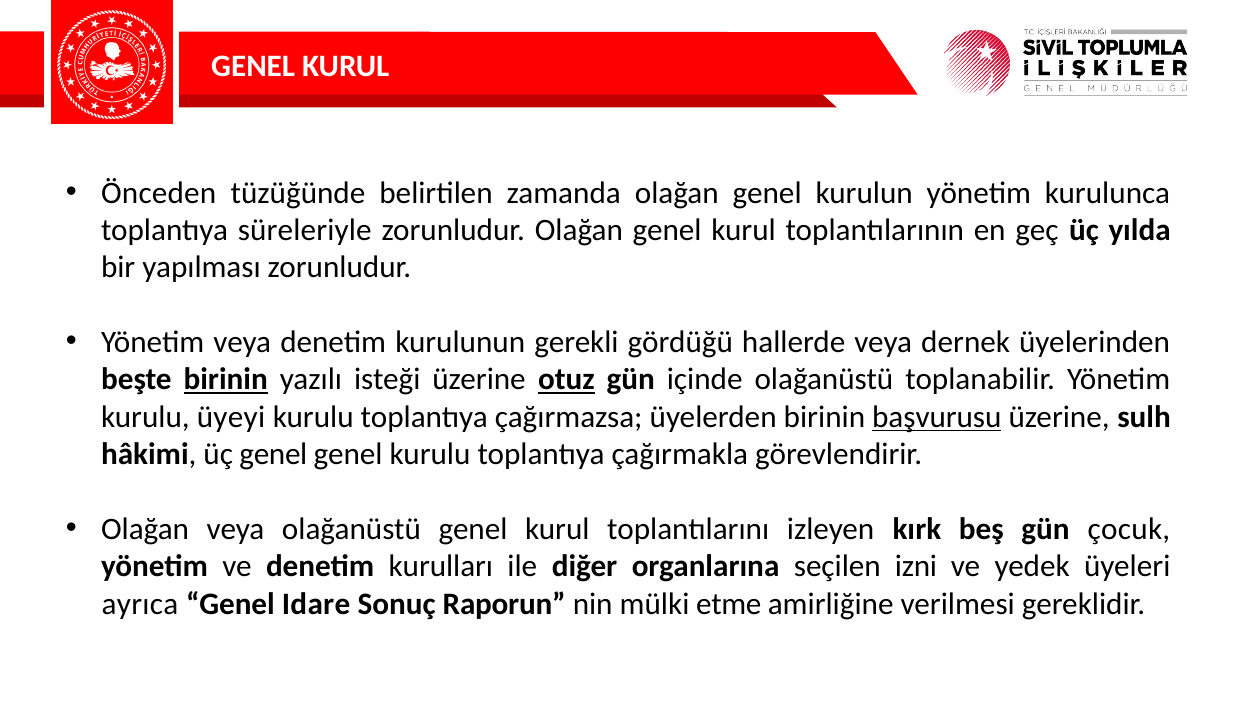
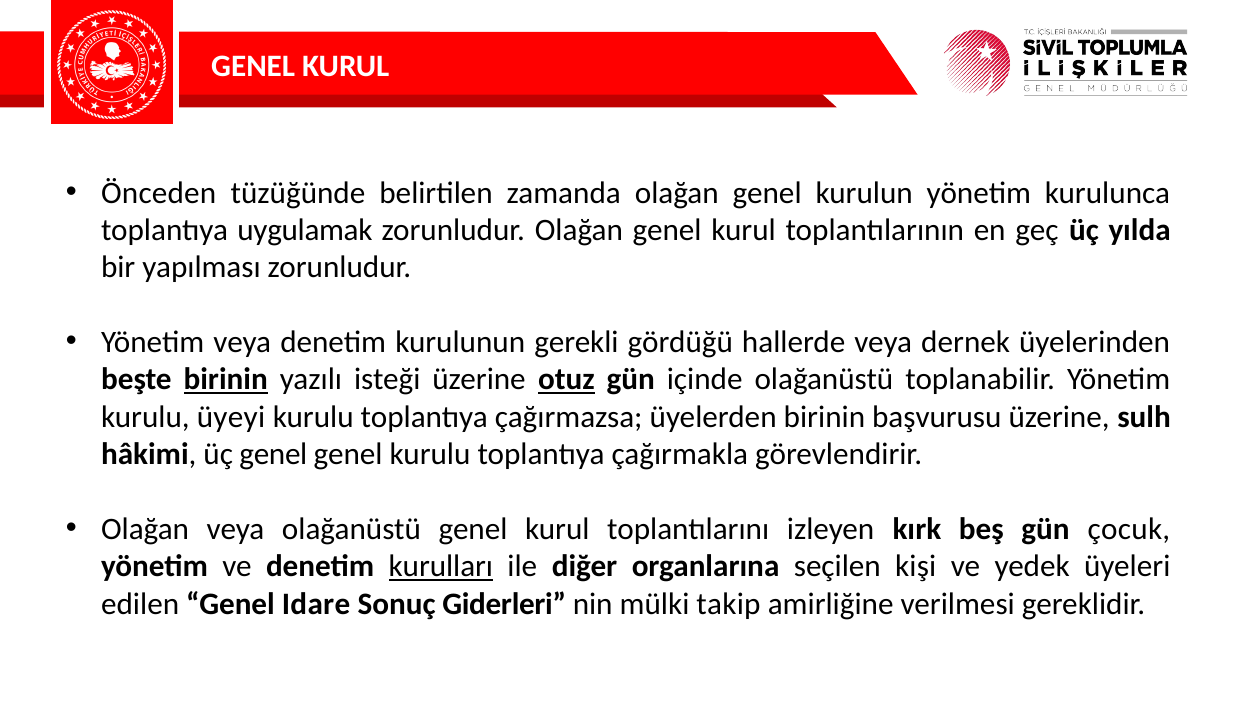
süreleriyle: süreleriyle -> uygulamak
başvurusu underline: present -> none
kurulları underline: none -> present
izni: izni -> kişi
ayrıca: ayrıca -> edilen
Raporun: Raporun -> Giderleri
etme: etme -> takip
